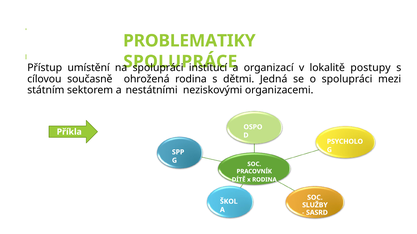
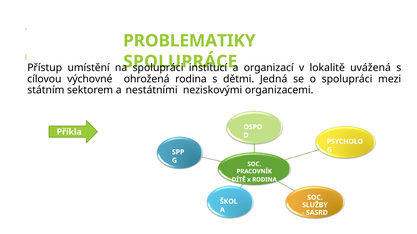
postupy: postupy -> uvážená
současně: současně -> výchovné
